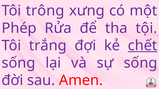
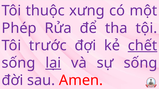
trông: trông -> thuộc
trắng: trắng -> trước
lại underline: none -> present
